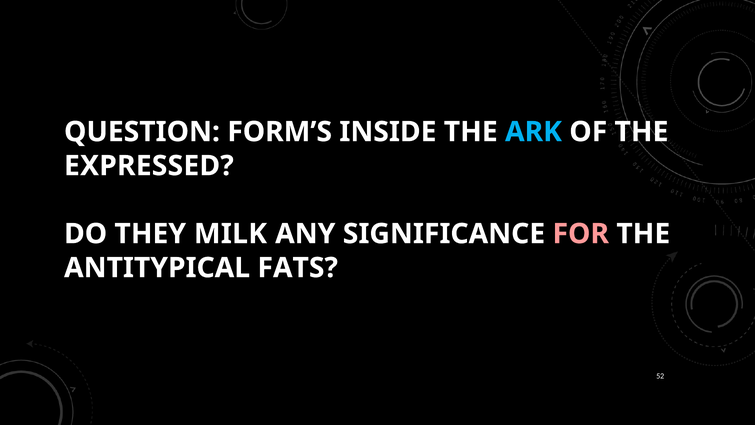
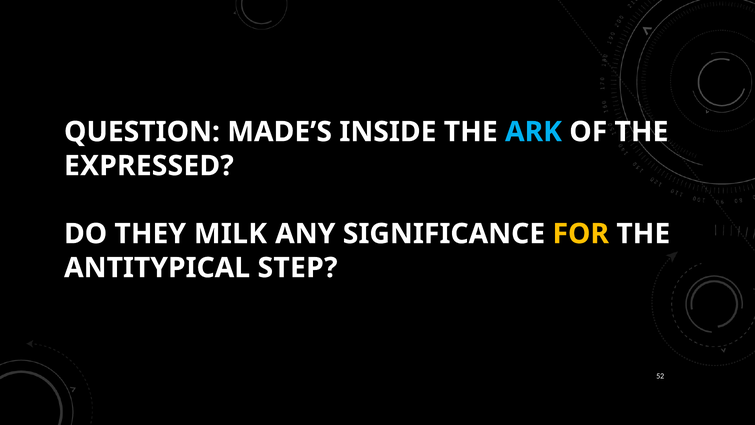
FORM’S: FORM’S -> MADE’S
FOR colour: pink -> yellow
FATS: FATS -> STEP
